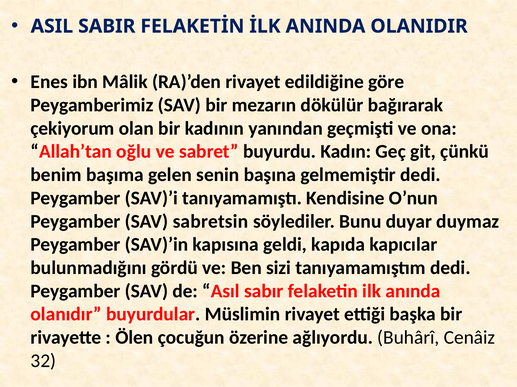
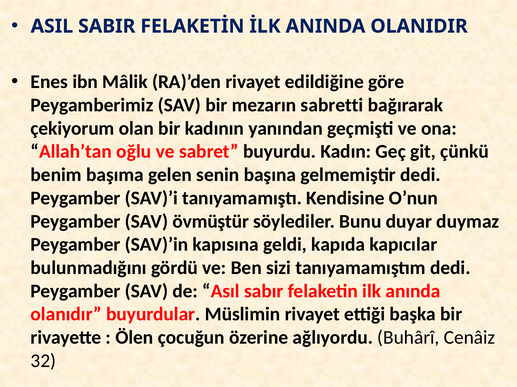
dökülür: dökülür -> sabretti
sabretsin: sabretsin -> övmüştür
